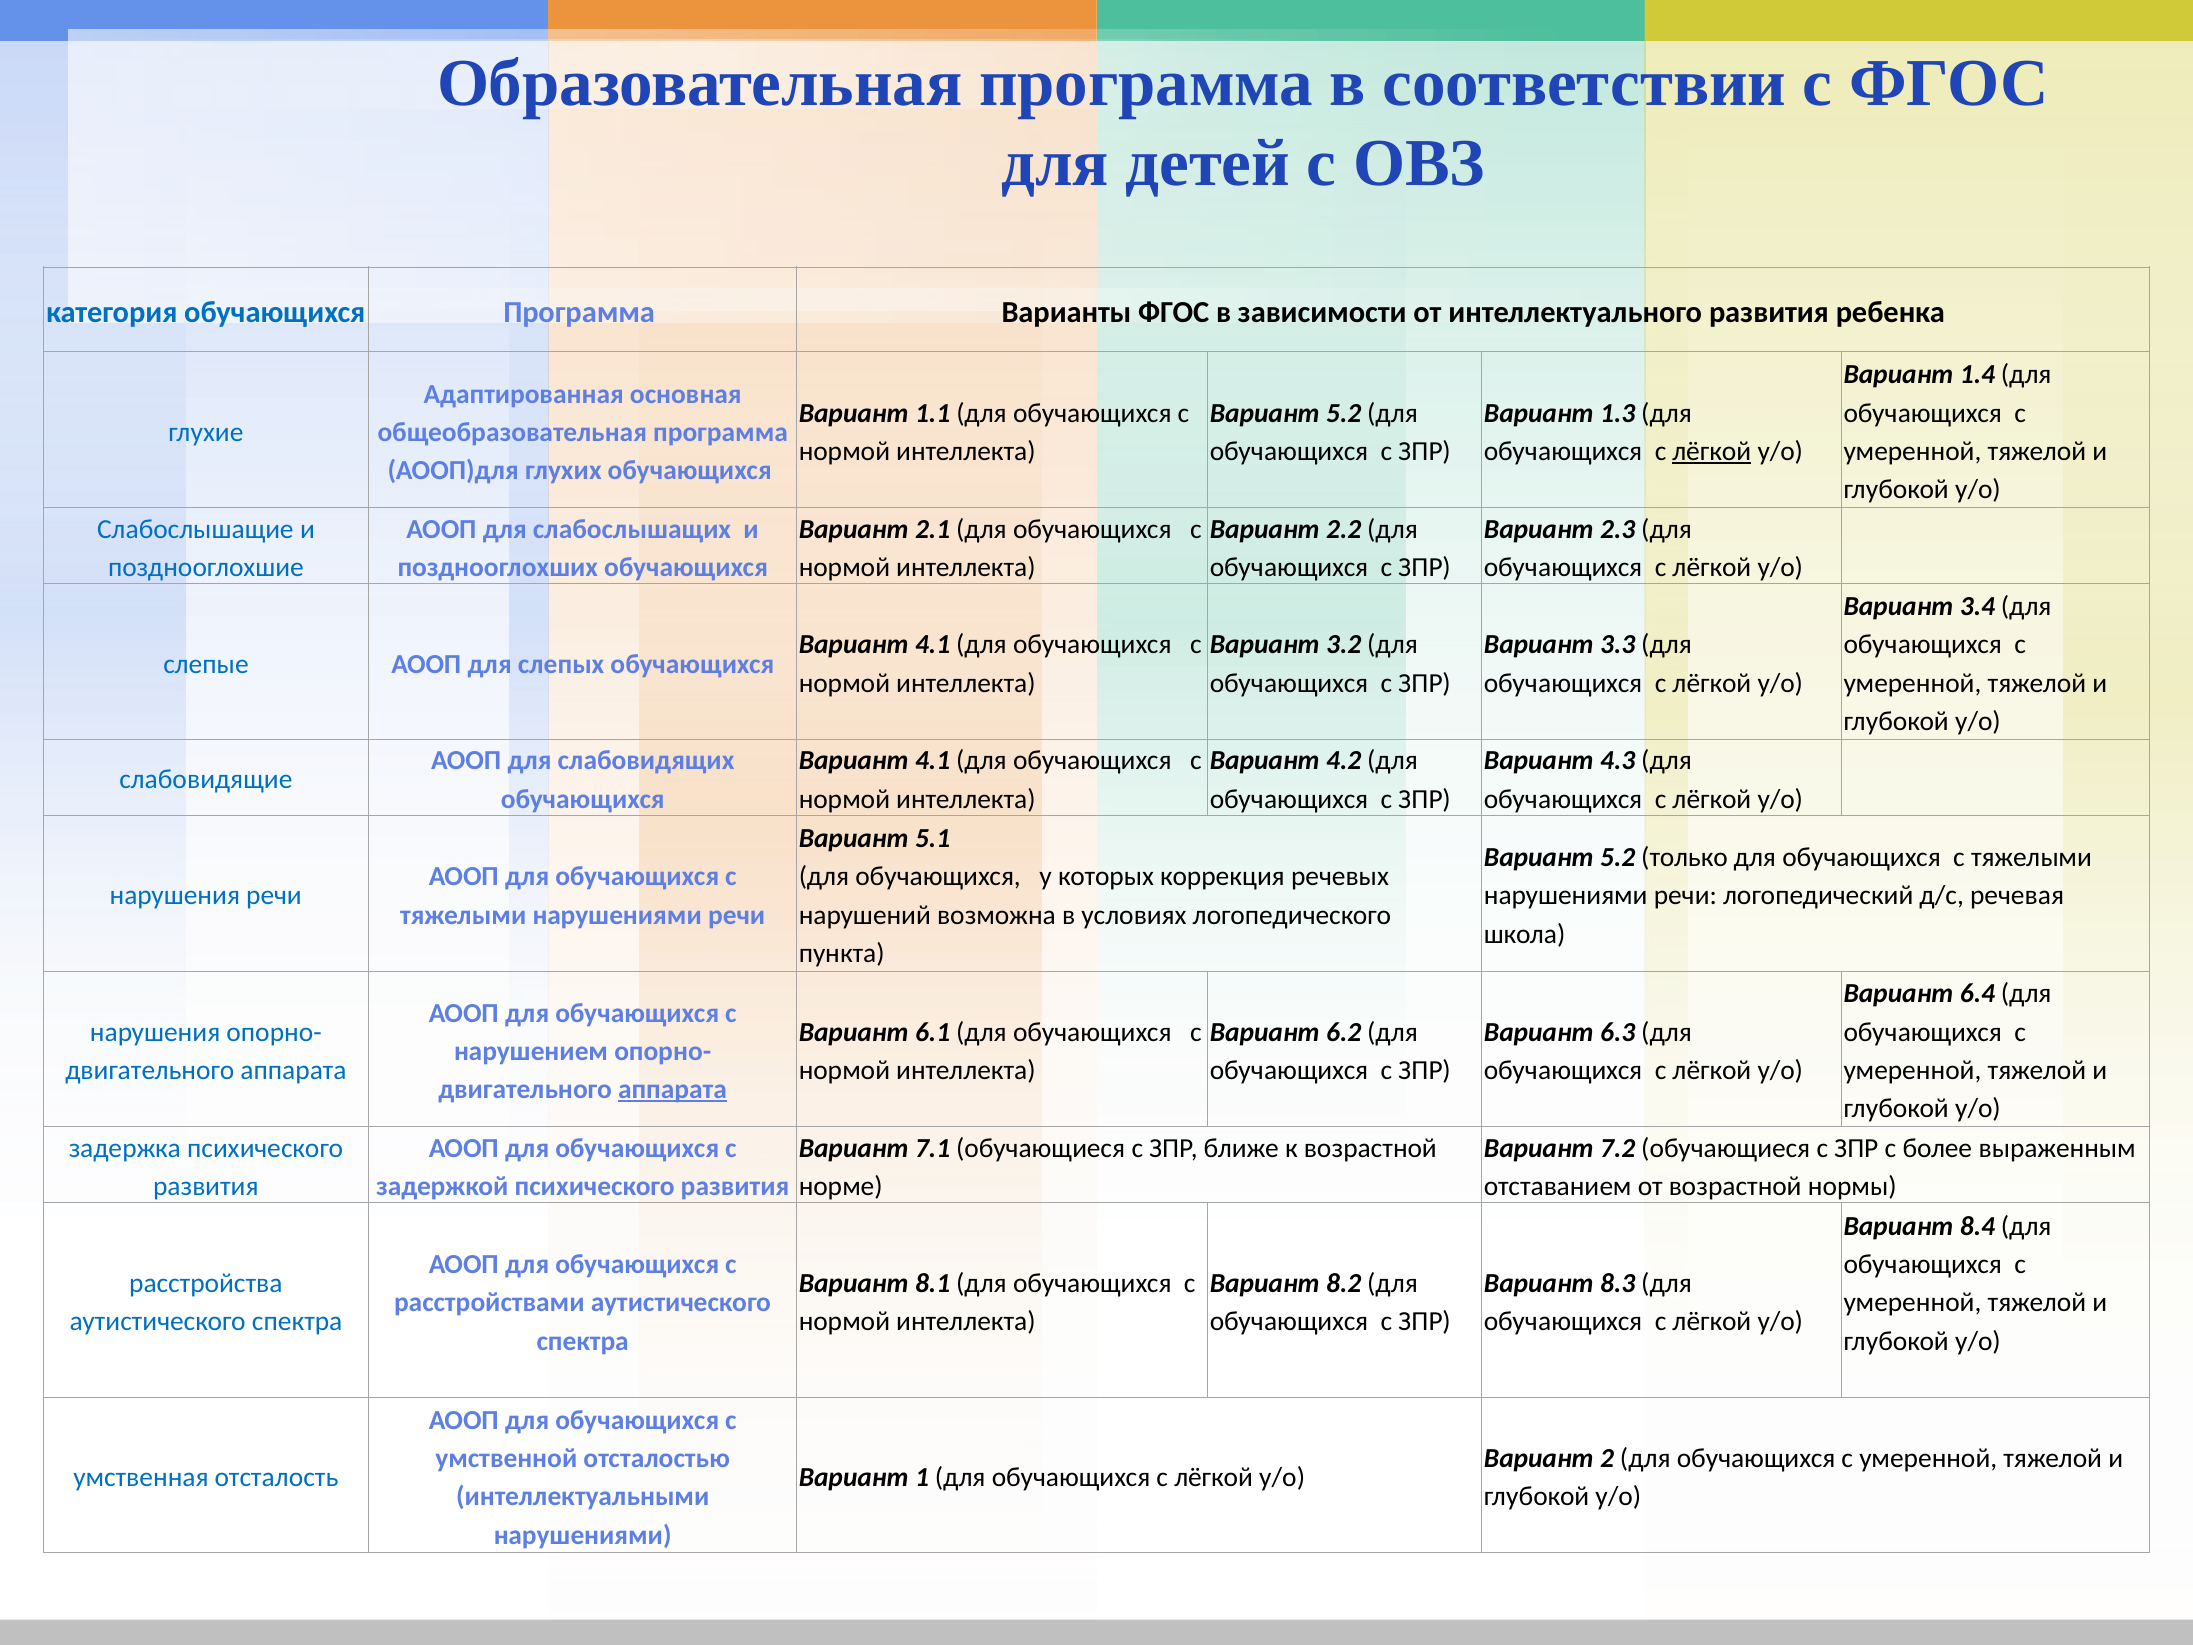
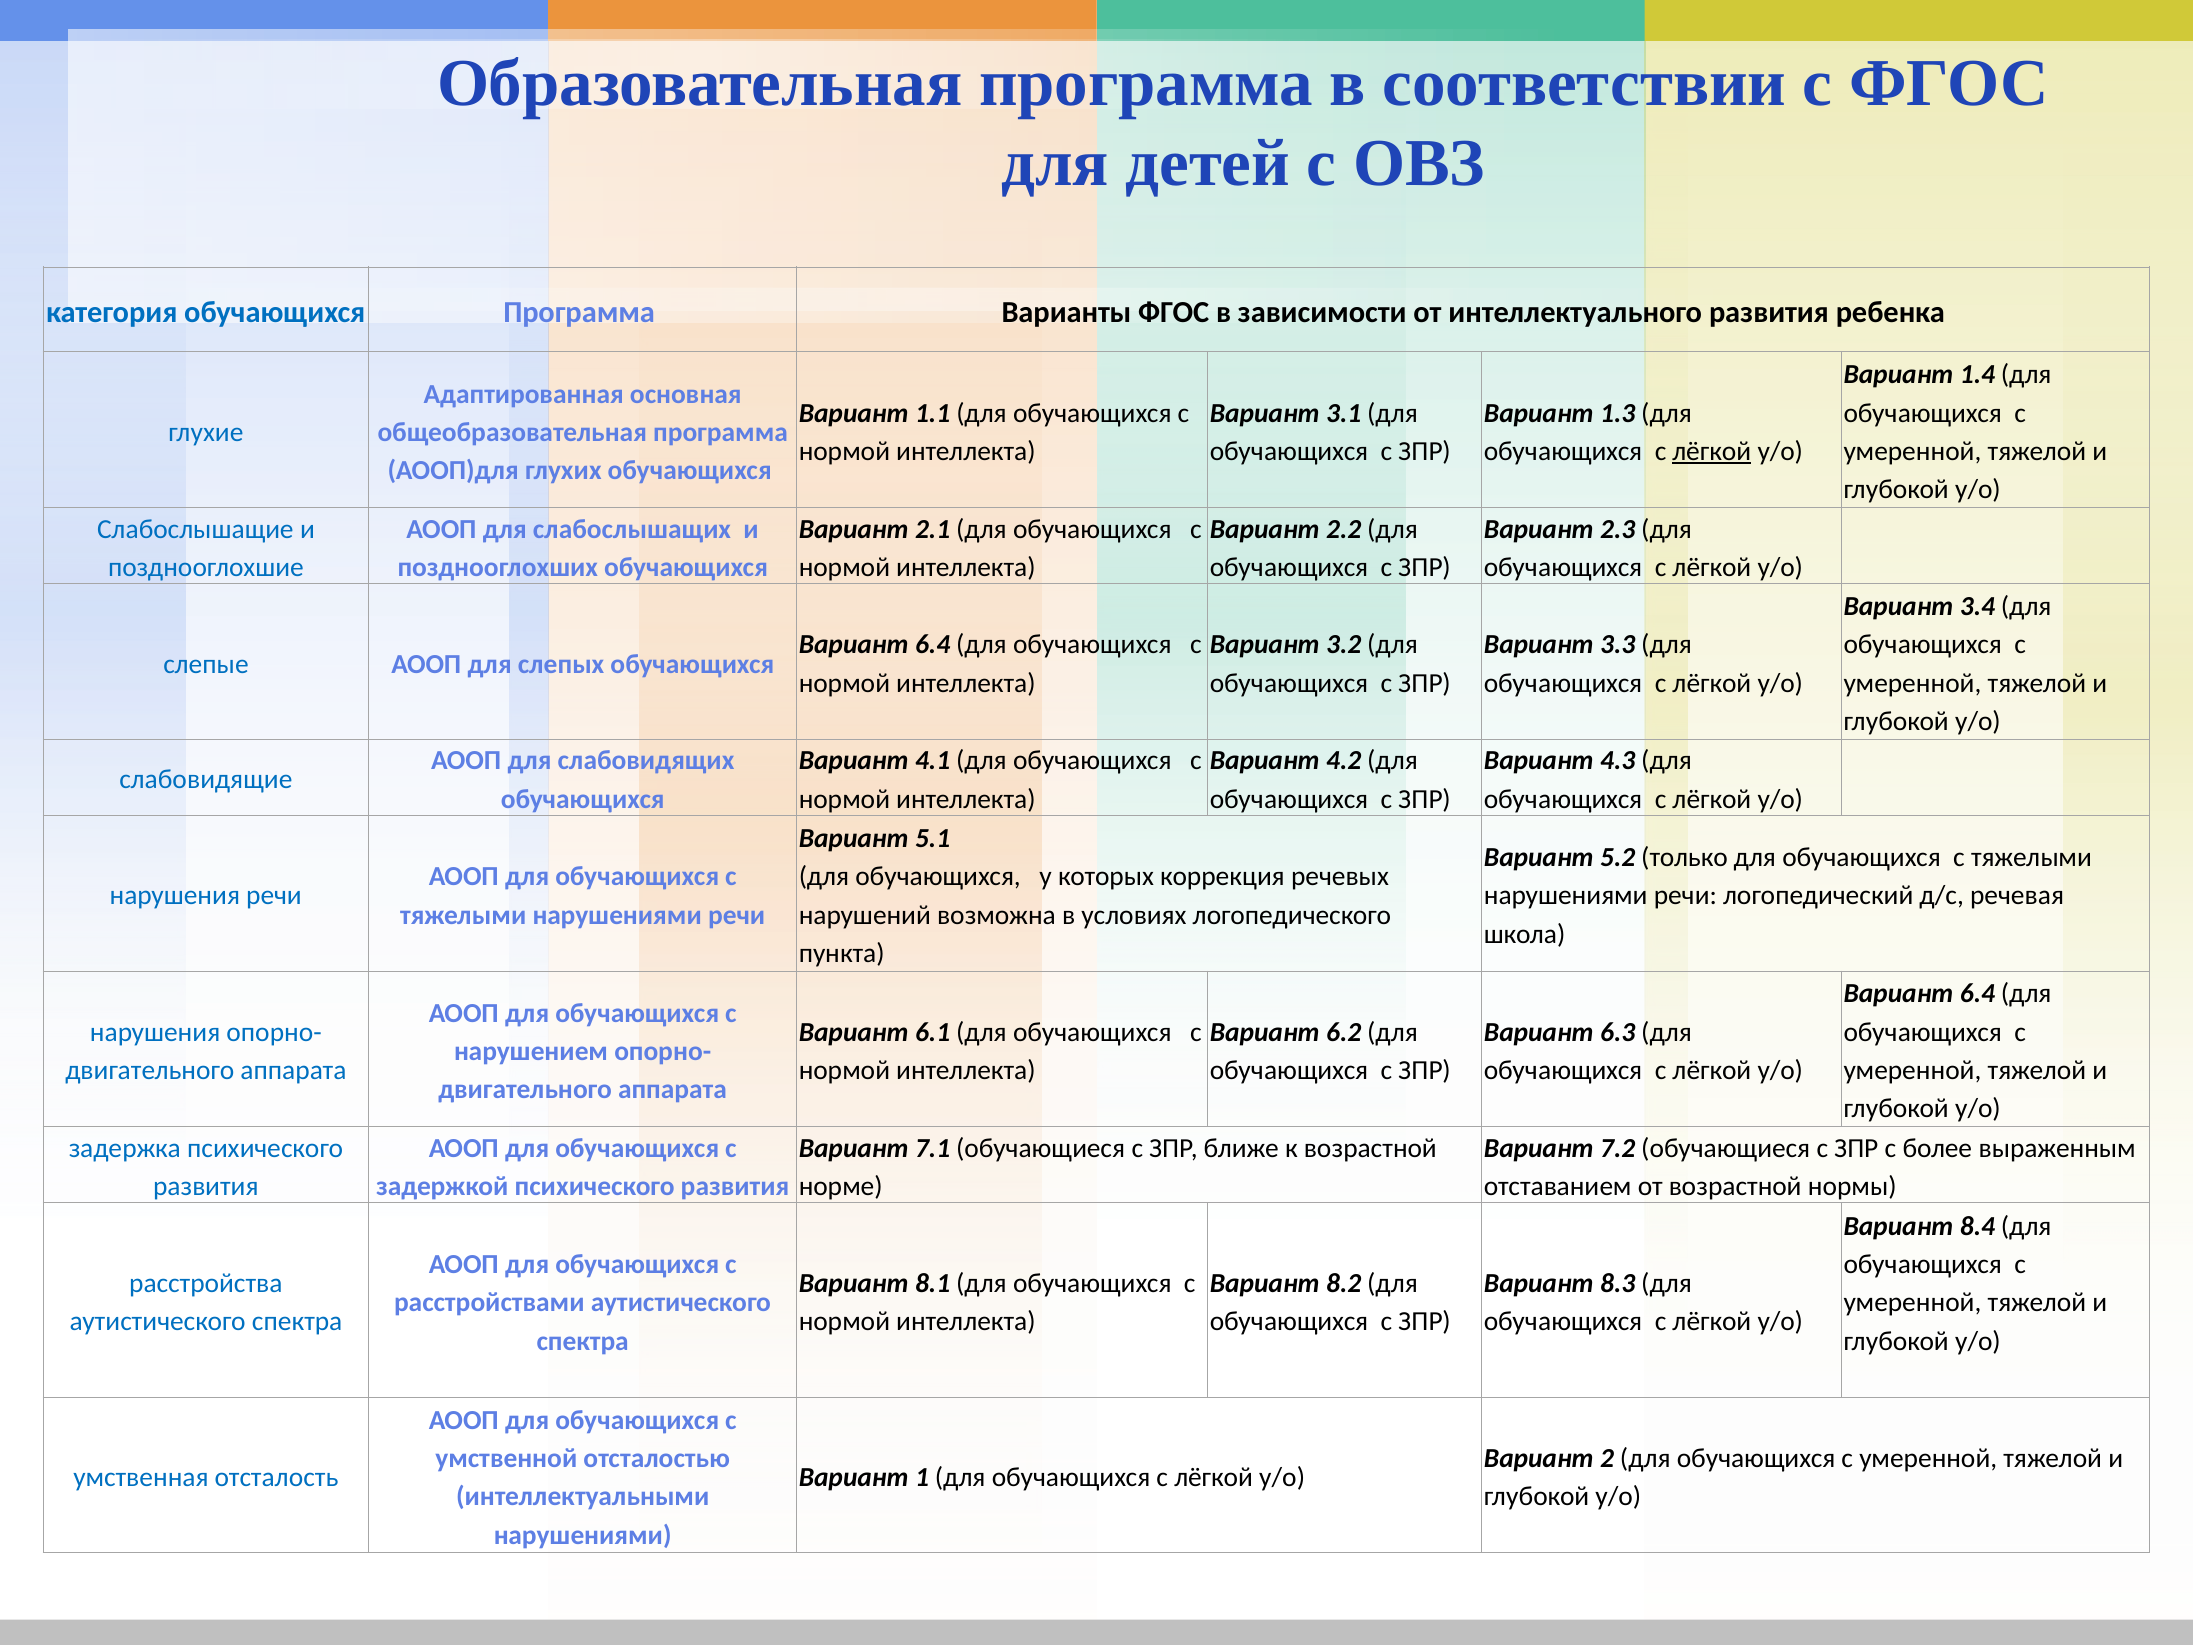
5.2 at (1344, 413): 5.2 -> 3.1
4.1 at (933, 645): 4.1 -> 6.4
аппарата at (672, 1089) underline: present -> none
